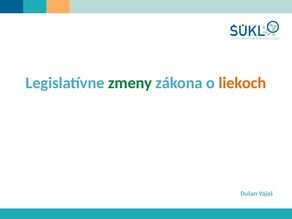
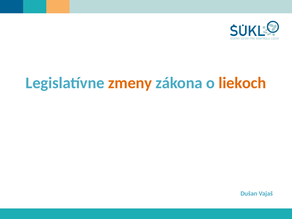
zmeny colour: green -> orange
